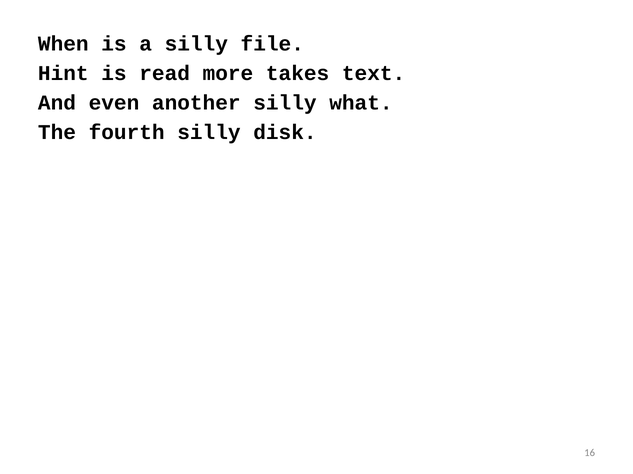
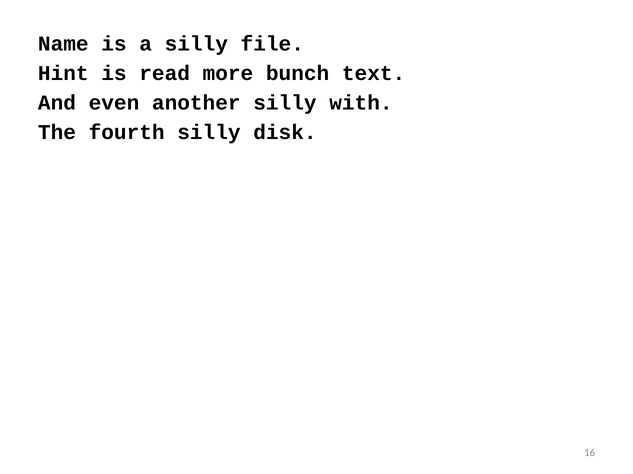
When: When -> Name
takes: takes -> bunch
what: what -> with
